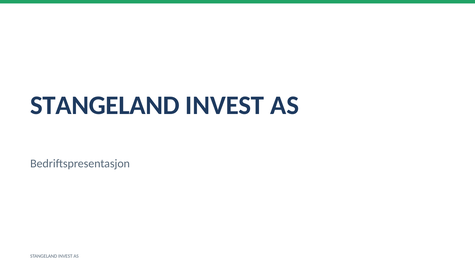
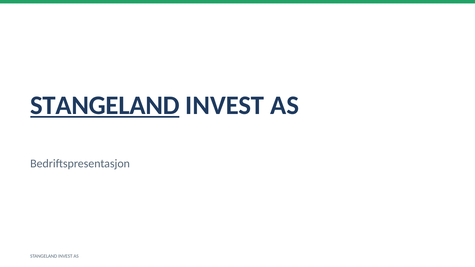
STANGELAND at (105, 105) underline: none -> present
